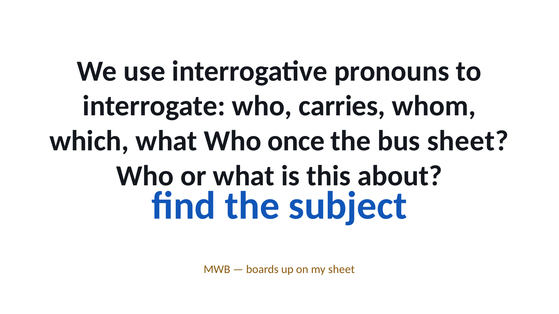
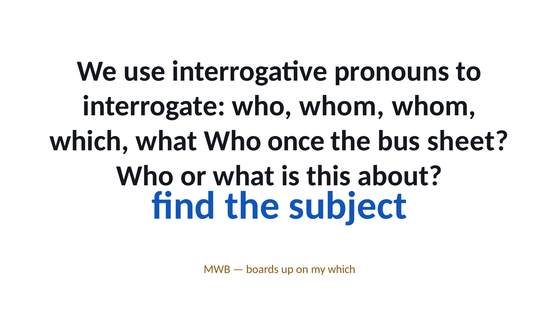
who carries: carries -> whom
my sheet: sheet -> which
